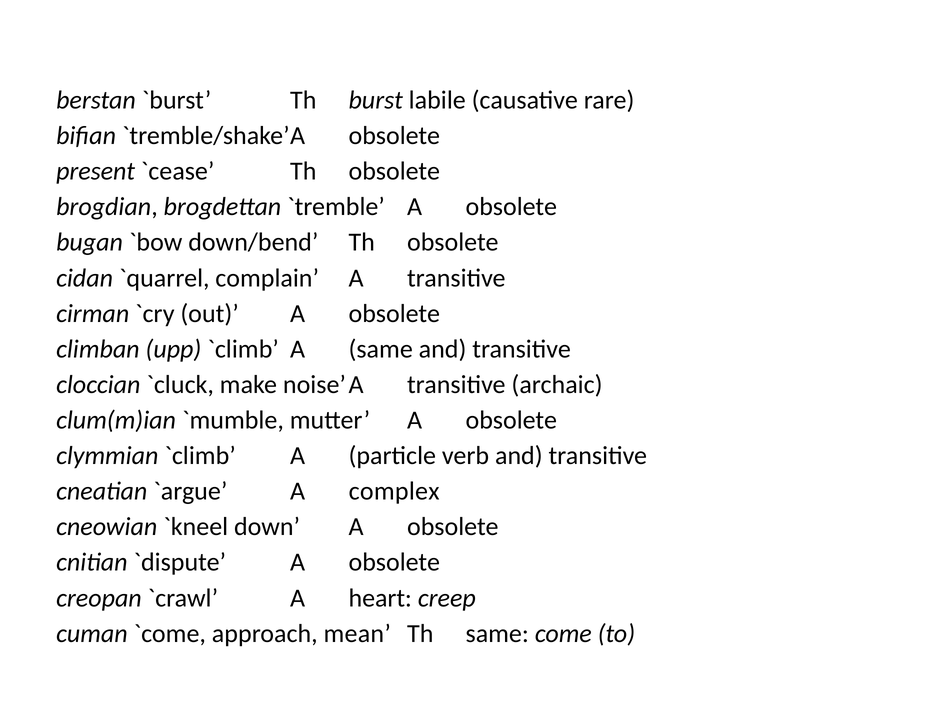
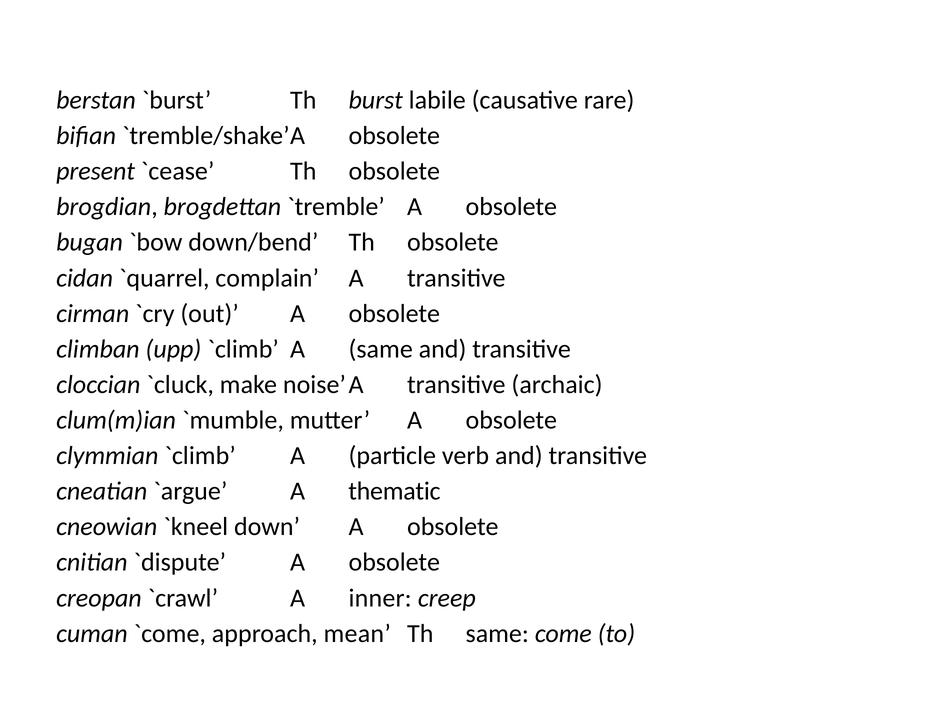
complex: complex -> thematic
heart: heart -> inner
